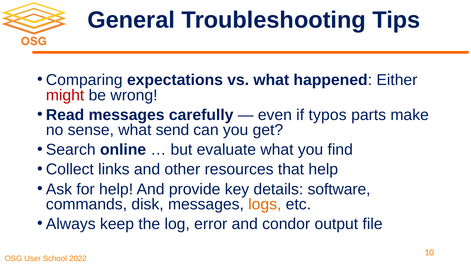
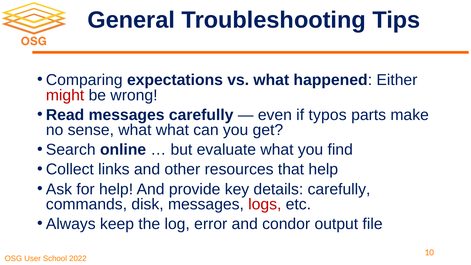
what send: send -> what
details software: software -> carefully
logs colour: orange -> red
